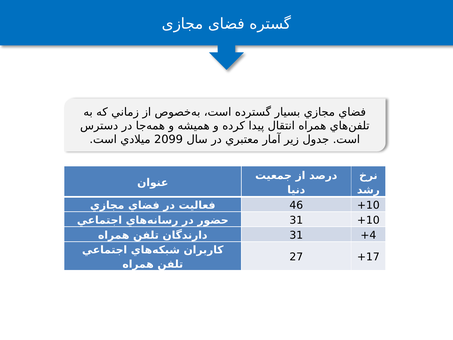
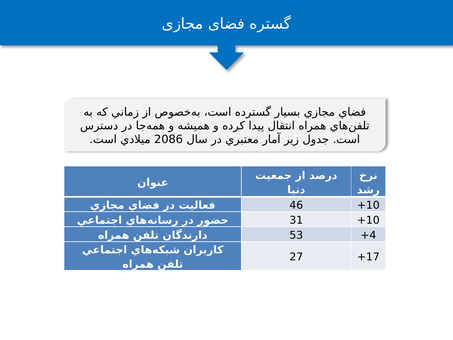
2099: 2099 -> 2086
31 at (296, 235): 31 -> 53
